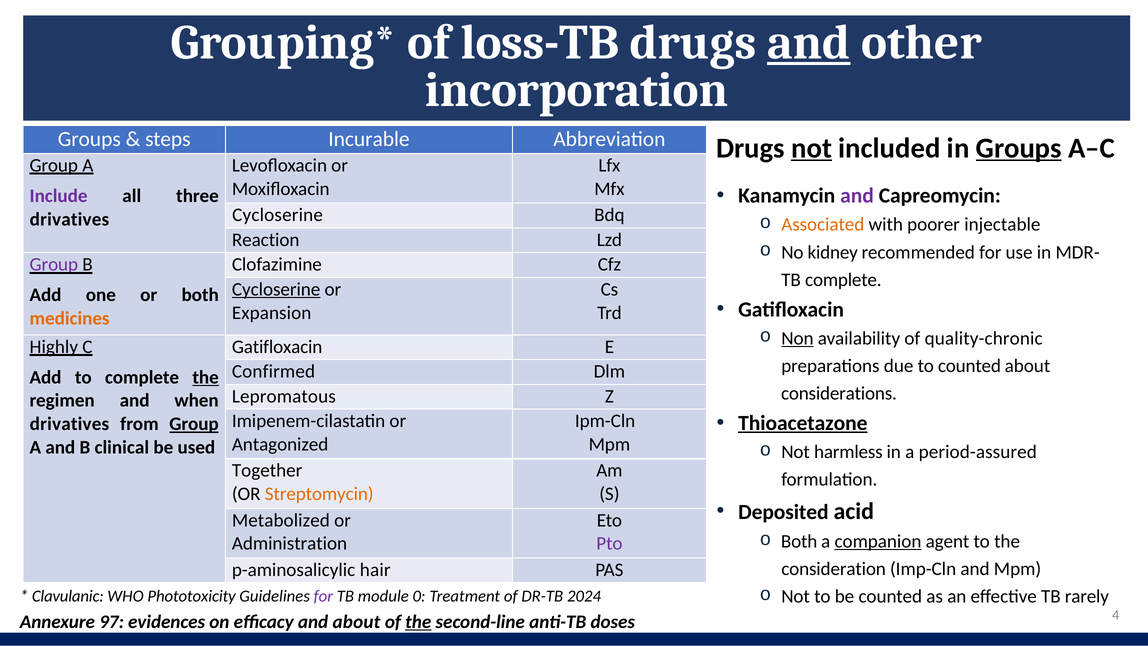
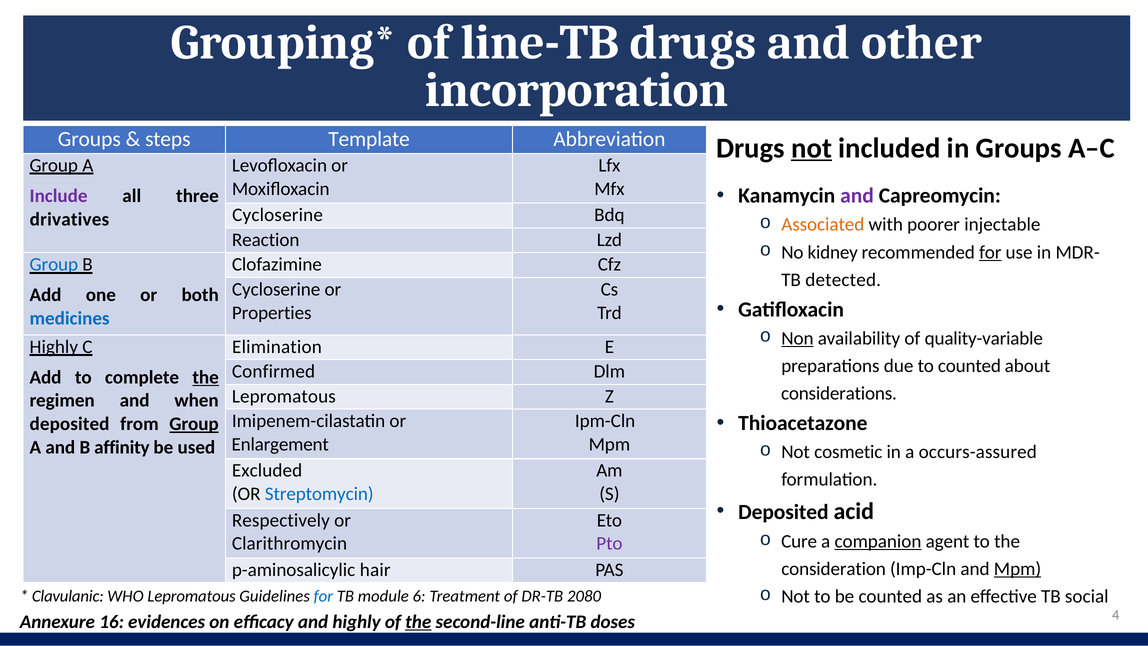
loss-TB: loss-TB -> line-TB
and at (809, 42) underline: present -> none
Incurable: Incurable -> Template
Groups at (1019, 148) underline: present -> none
for at (990, 252) underline: none -> present
Group at (54, 264) colour: purple -> blue
TB complete: complete -> detected
Cycloserine at (276, 289) underline: present -> none
Expansion: Expansion -> Properties
medicines colour: orange -> blue
quality-chronic: quality-chronic -> quality-variable
Gatifloxacin at (277, 347): Gatifloxacin -> Elimination
Thioacetazone underline: present -> none
drivatives at (69, 424): drivatives -> deposited
Antagonized: Antagonized -> Enlargement
clinical: clinical -> affinity
harmless: harmless -> cosmetic
period-assured: period-assured -> occurs-assured
Together: Together -> Excluded
Streptomycin colour: orange -> blue
Metabolized: Metabolized -> Respectively
Both at (799, 541): Both -> Cure
Administration: Administration -> Clarithromycin
Mpm at (1018, 569) underline: none -> present
rarely: rarely -> social
WHO Phototoxicity: Phototoxicity -> Lepromatous
for at (323, 596) colour: purple -> blue
0: 0 -> 6
2024: 2024 -> 2080
97: 97 -> 16
and about: about -> highly
